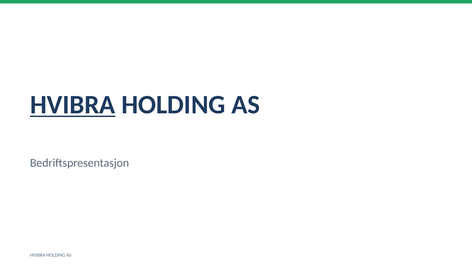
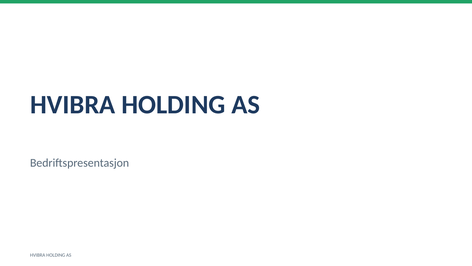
HVIBRA at (73, 105) underline: present -> none
